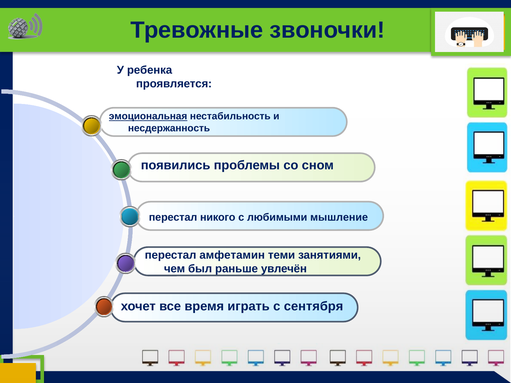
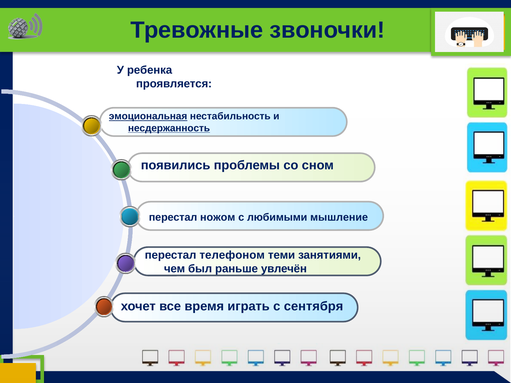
несдержанность underline: none -> present
никого: никого -> ножом
амфетамин: амфетамин -> телефоном
